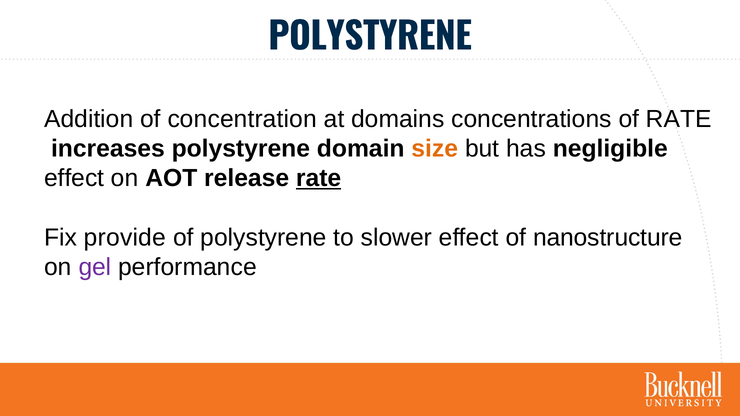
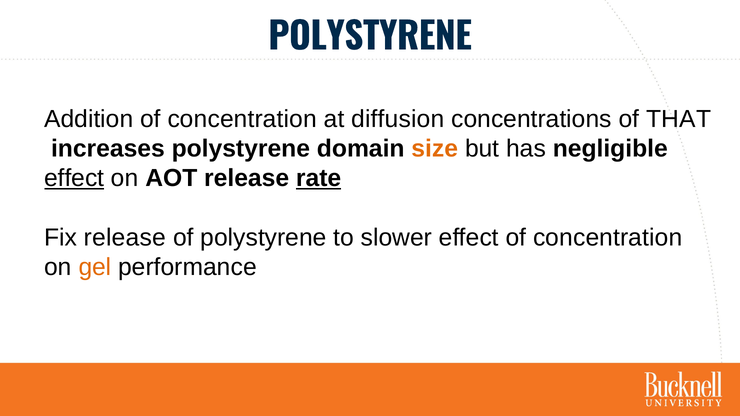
domains: domains -> diffusion
of RATE: RATE -> THAT
effect at (74, 178) underline: none -> present
Fix provide: provide -> release
effect of nanostructure: nanostructure -> concentration
gel colour: purple -> orange
